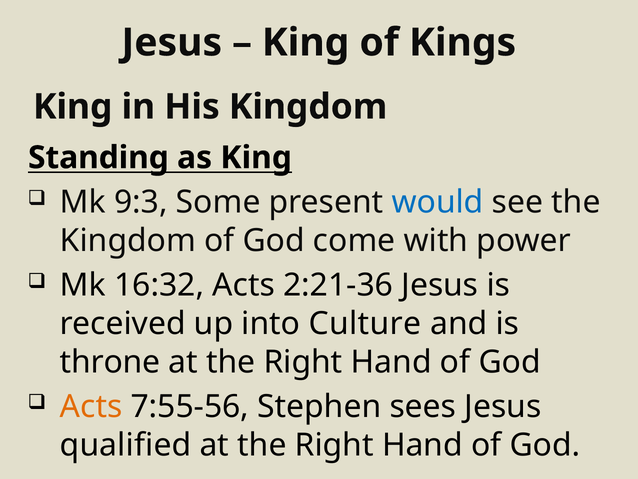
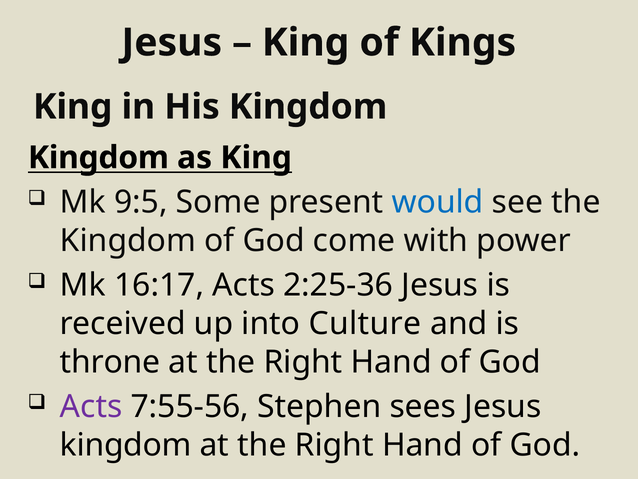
Standing at (98, 157): Standing -> Kingdom
9:3: 9:3 -> 9:5
16:32: 16:32 -> 16:17
2:21-36: 2:21-36 -> 2:25-36
Acts at (91, 406) colour: orange -> purple
qualified at (126, 445): qualified -> kingdom
